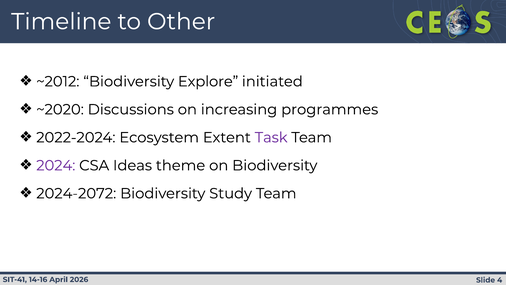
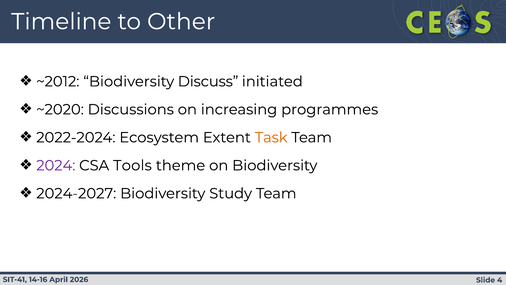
Explore: Explore -> Discuss
Task colour: purple -> orange
Ideas: Ideas -> Tools
2024-2072: 2024-2072 -> 2024-2027
